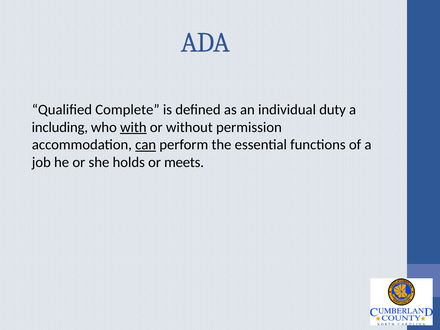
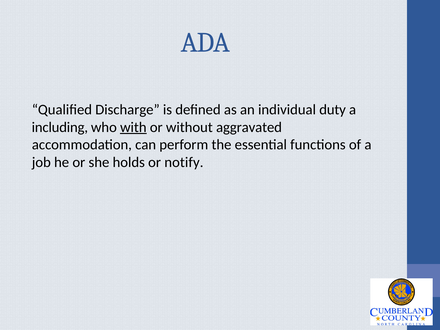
Complete: Complete -> Discharge
permission: permission -> aggravated
can underline: present -> none
meets: meets -> notify
